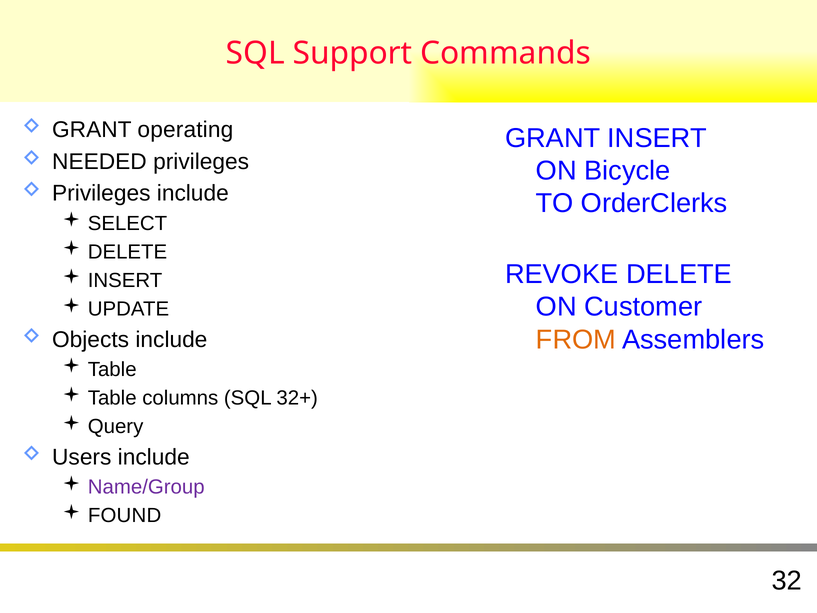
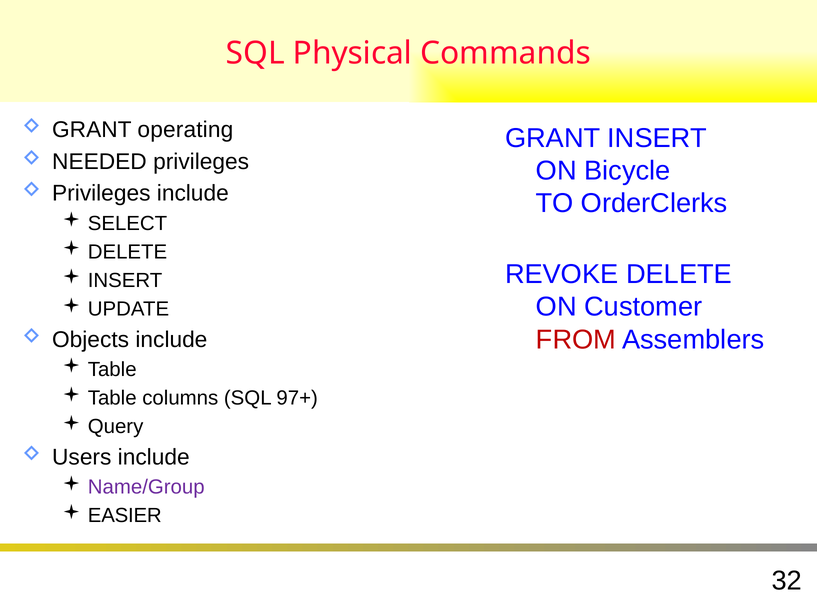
Support: Support -> Physical
FROM colour: orange -> red
32+: 32+ -> 97+
FOUND: FOUND -> EASIER
